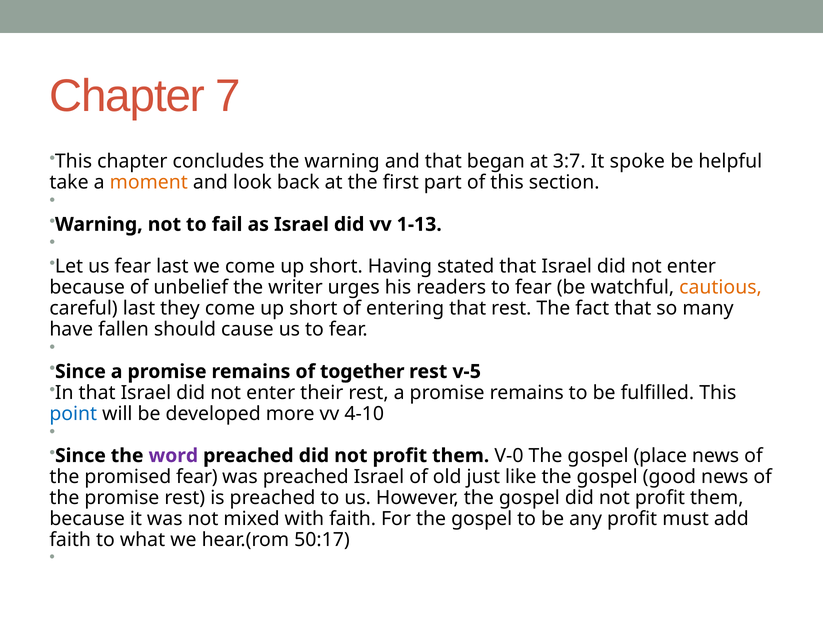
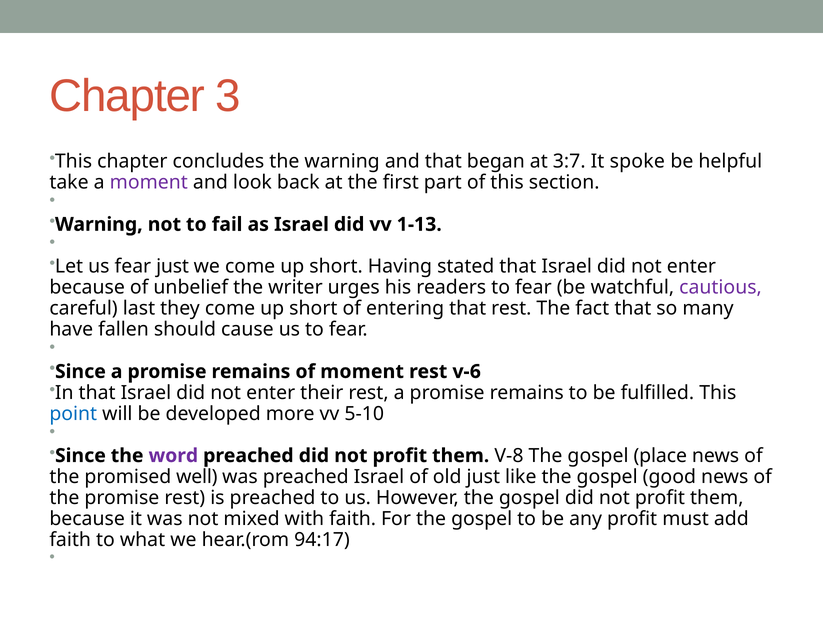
7: 7 -> 3
moment at (149, 182) colour: orange -> purple
fear last: last -> just
cautious colour: orange -> purple
of together: together -> moment
v-5: v-5 -> v-6
4-10: 4-10 -> 5-10
V-0: V-0 -> V-8
promised fear: fear -> well
50:17: 50:17 -> 94:17
